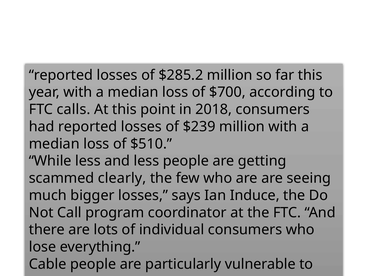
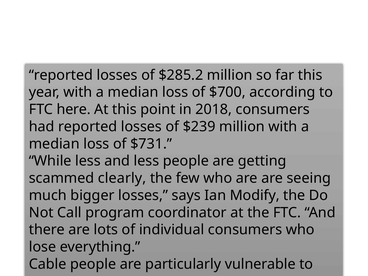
calls: calls -> here
$510: $510 -> $731
Induce: Induce -> Modify
